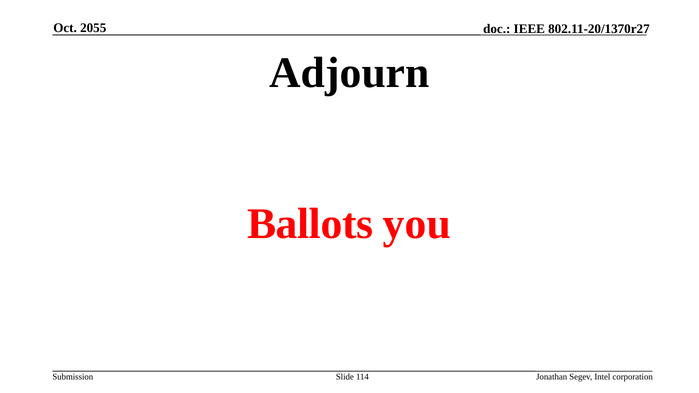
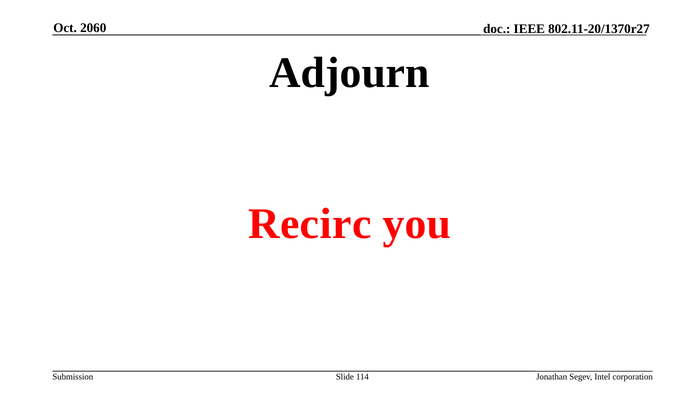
2055: 2055 -> 2060
Ballots: Ballots -> Recirc
